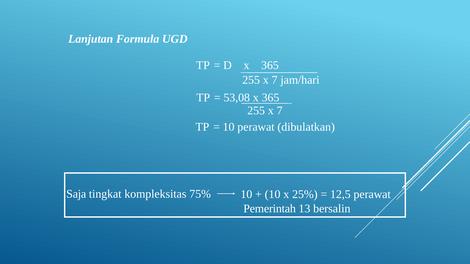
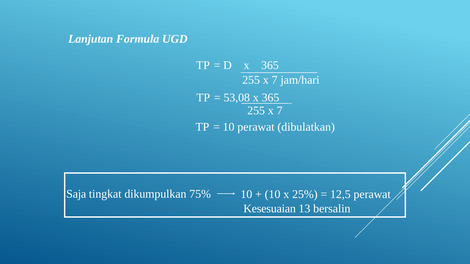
kompleksitas: kompleksitas -> dikumpulkan
Pemerintah: Pemerintah -> Kesesuaian
